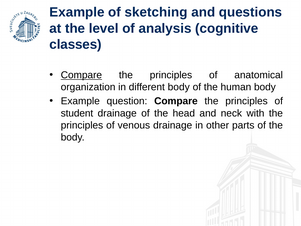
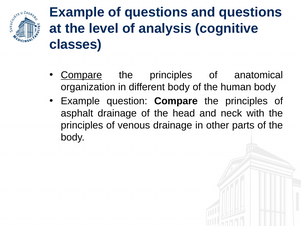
of sketching: sketching -> questions
student: student -> asphalt
